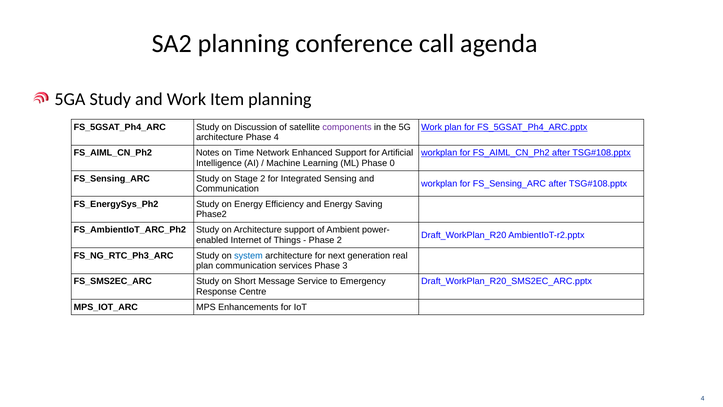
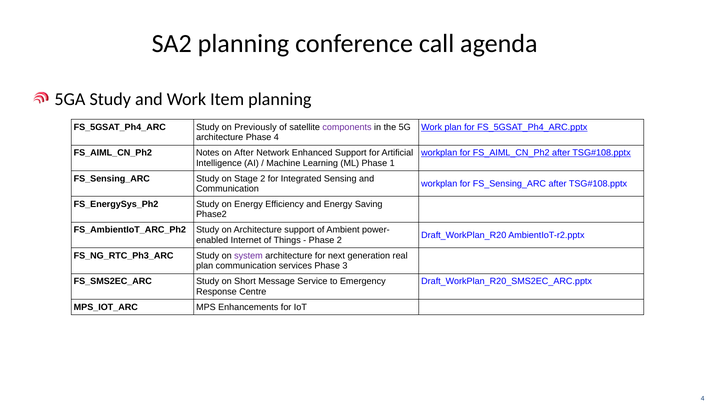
Discussion: Discussion -> Previously
on Time: Time -> After
0: 0 -> 1
system colour: blue -> purple
